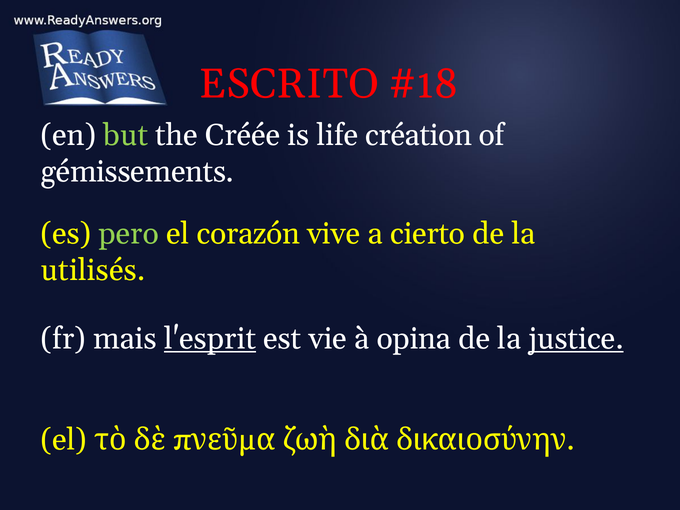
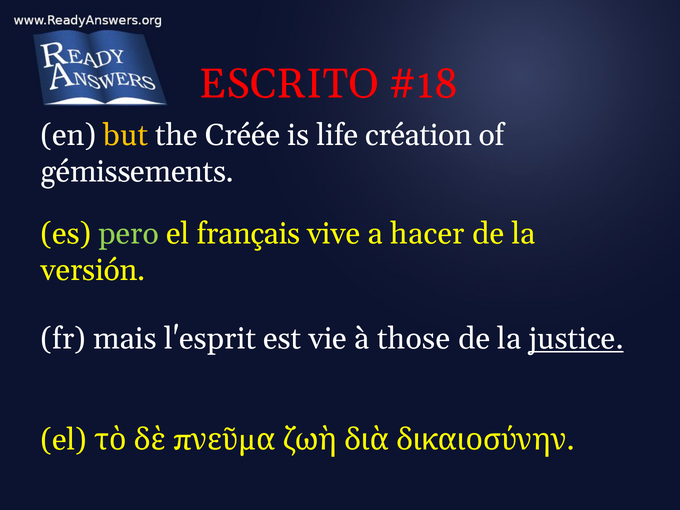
but colour: light green -> yellow
corazón: corazón -> français
cierto: cierto -> hacer
utilisés: utilisés -> versión
l'esprit underline: present -> none
opina: opina -> those
